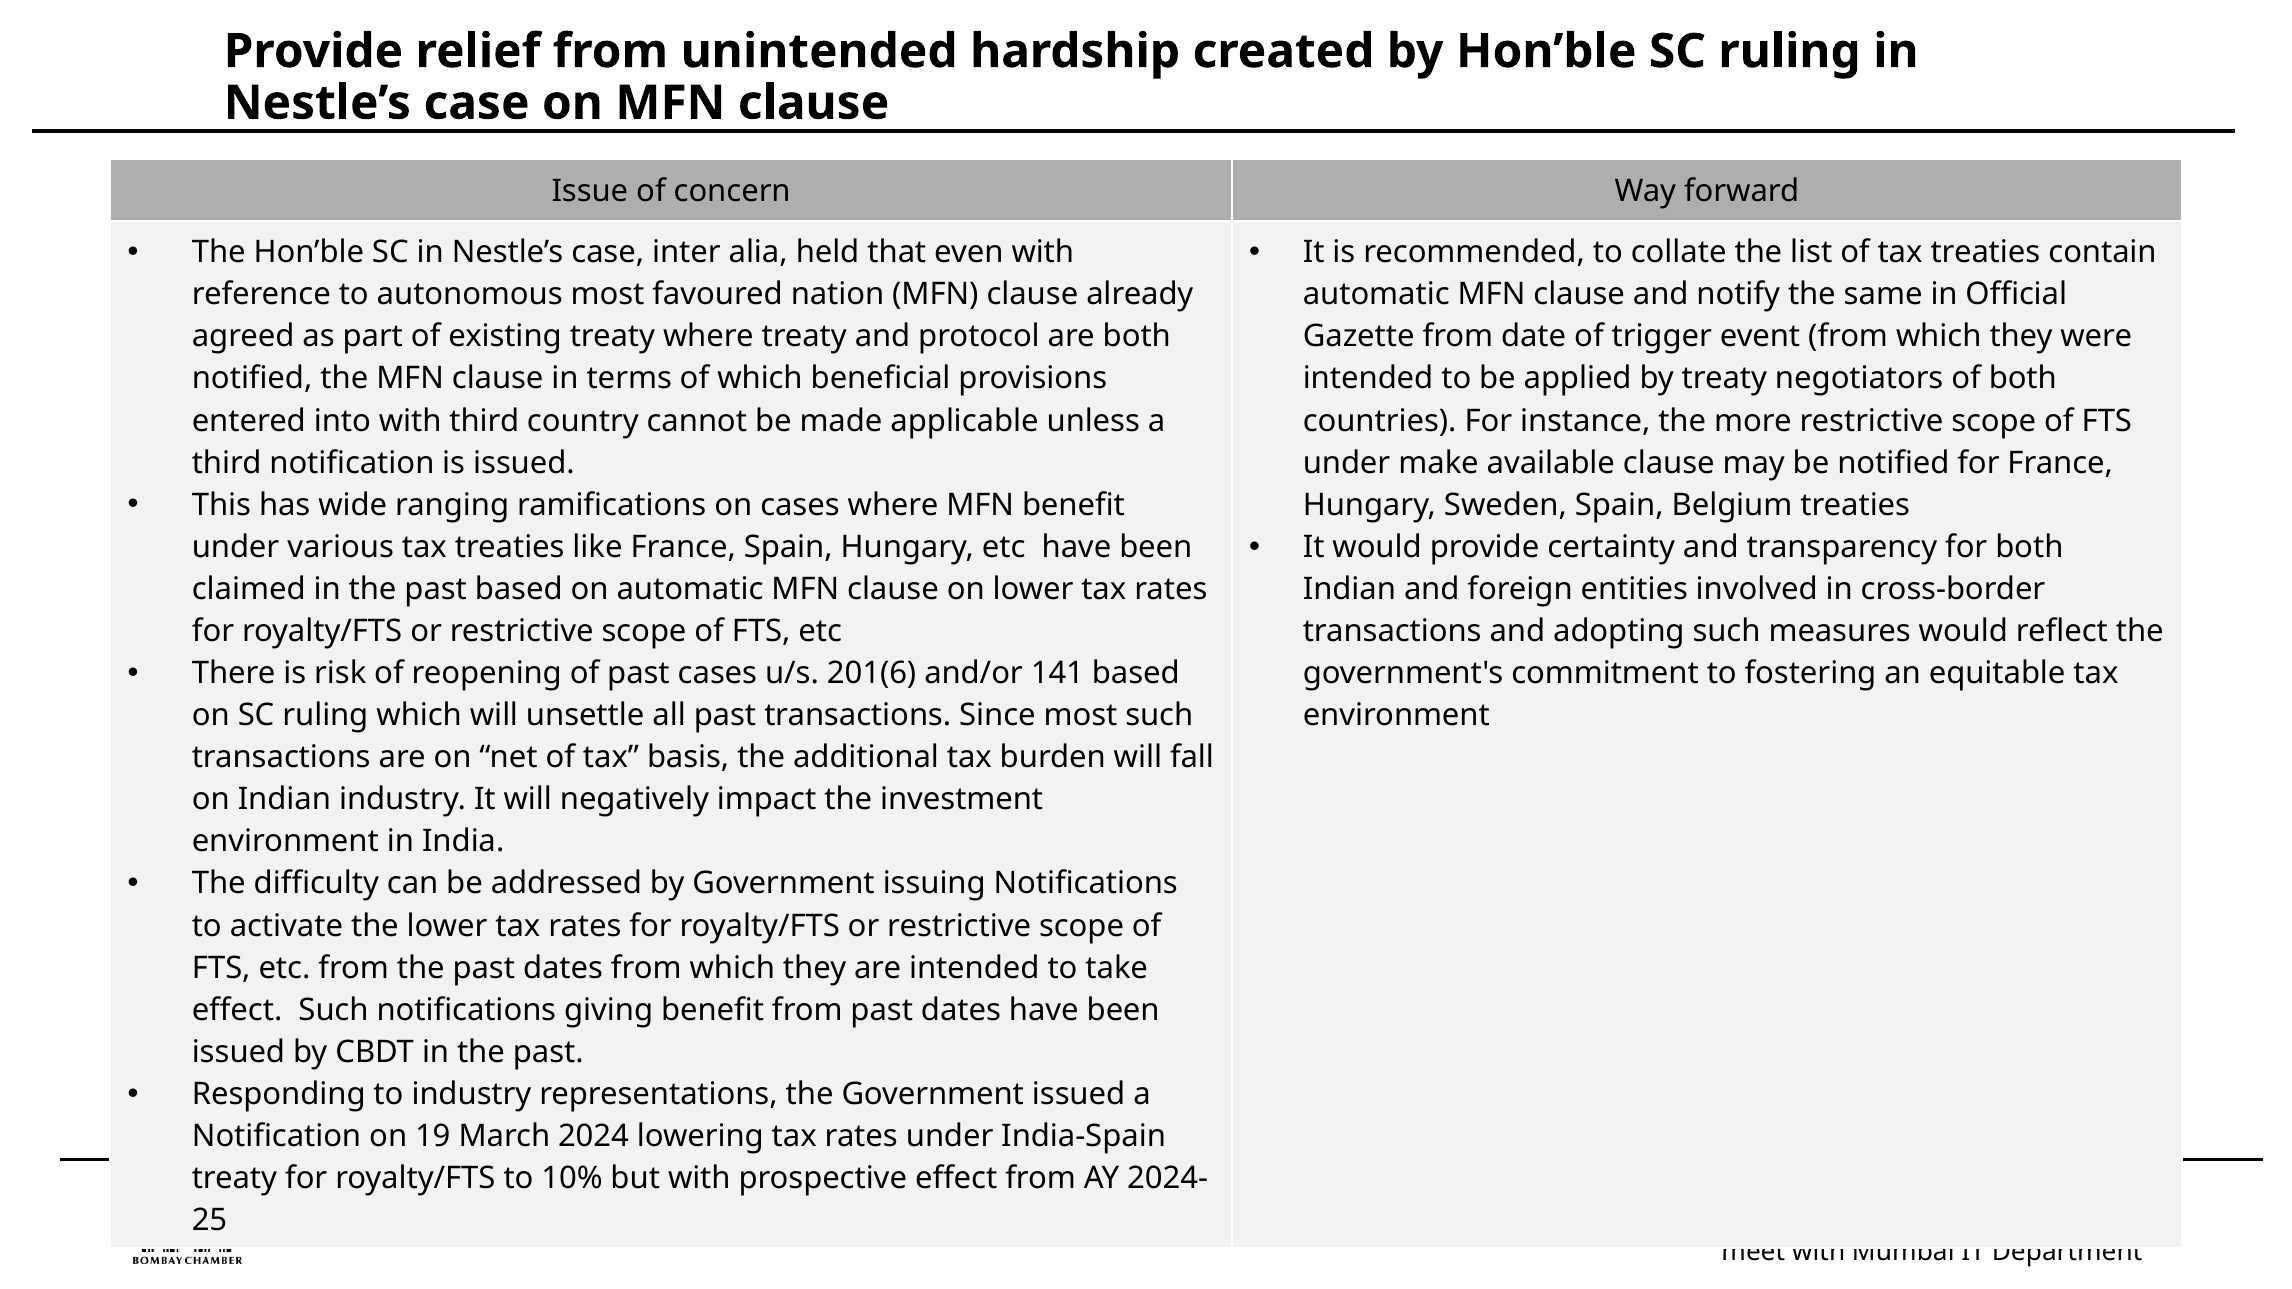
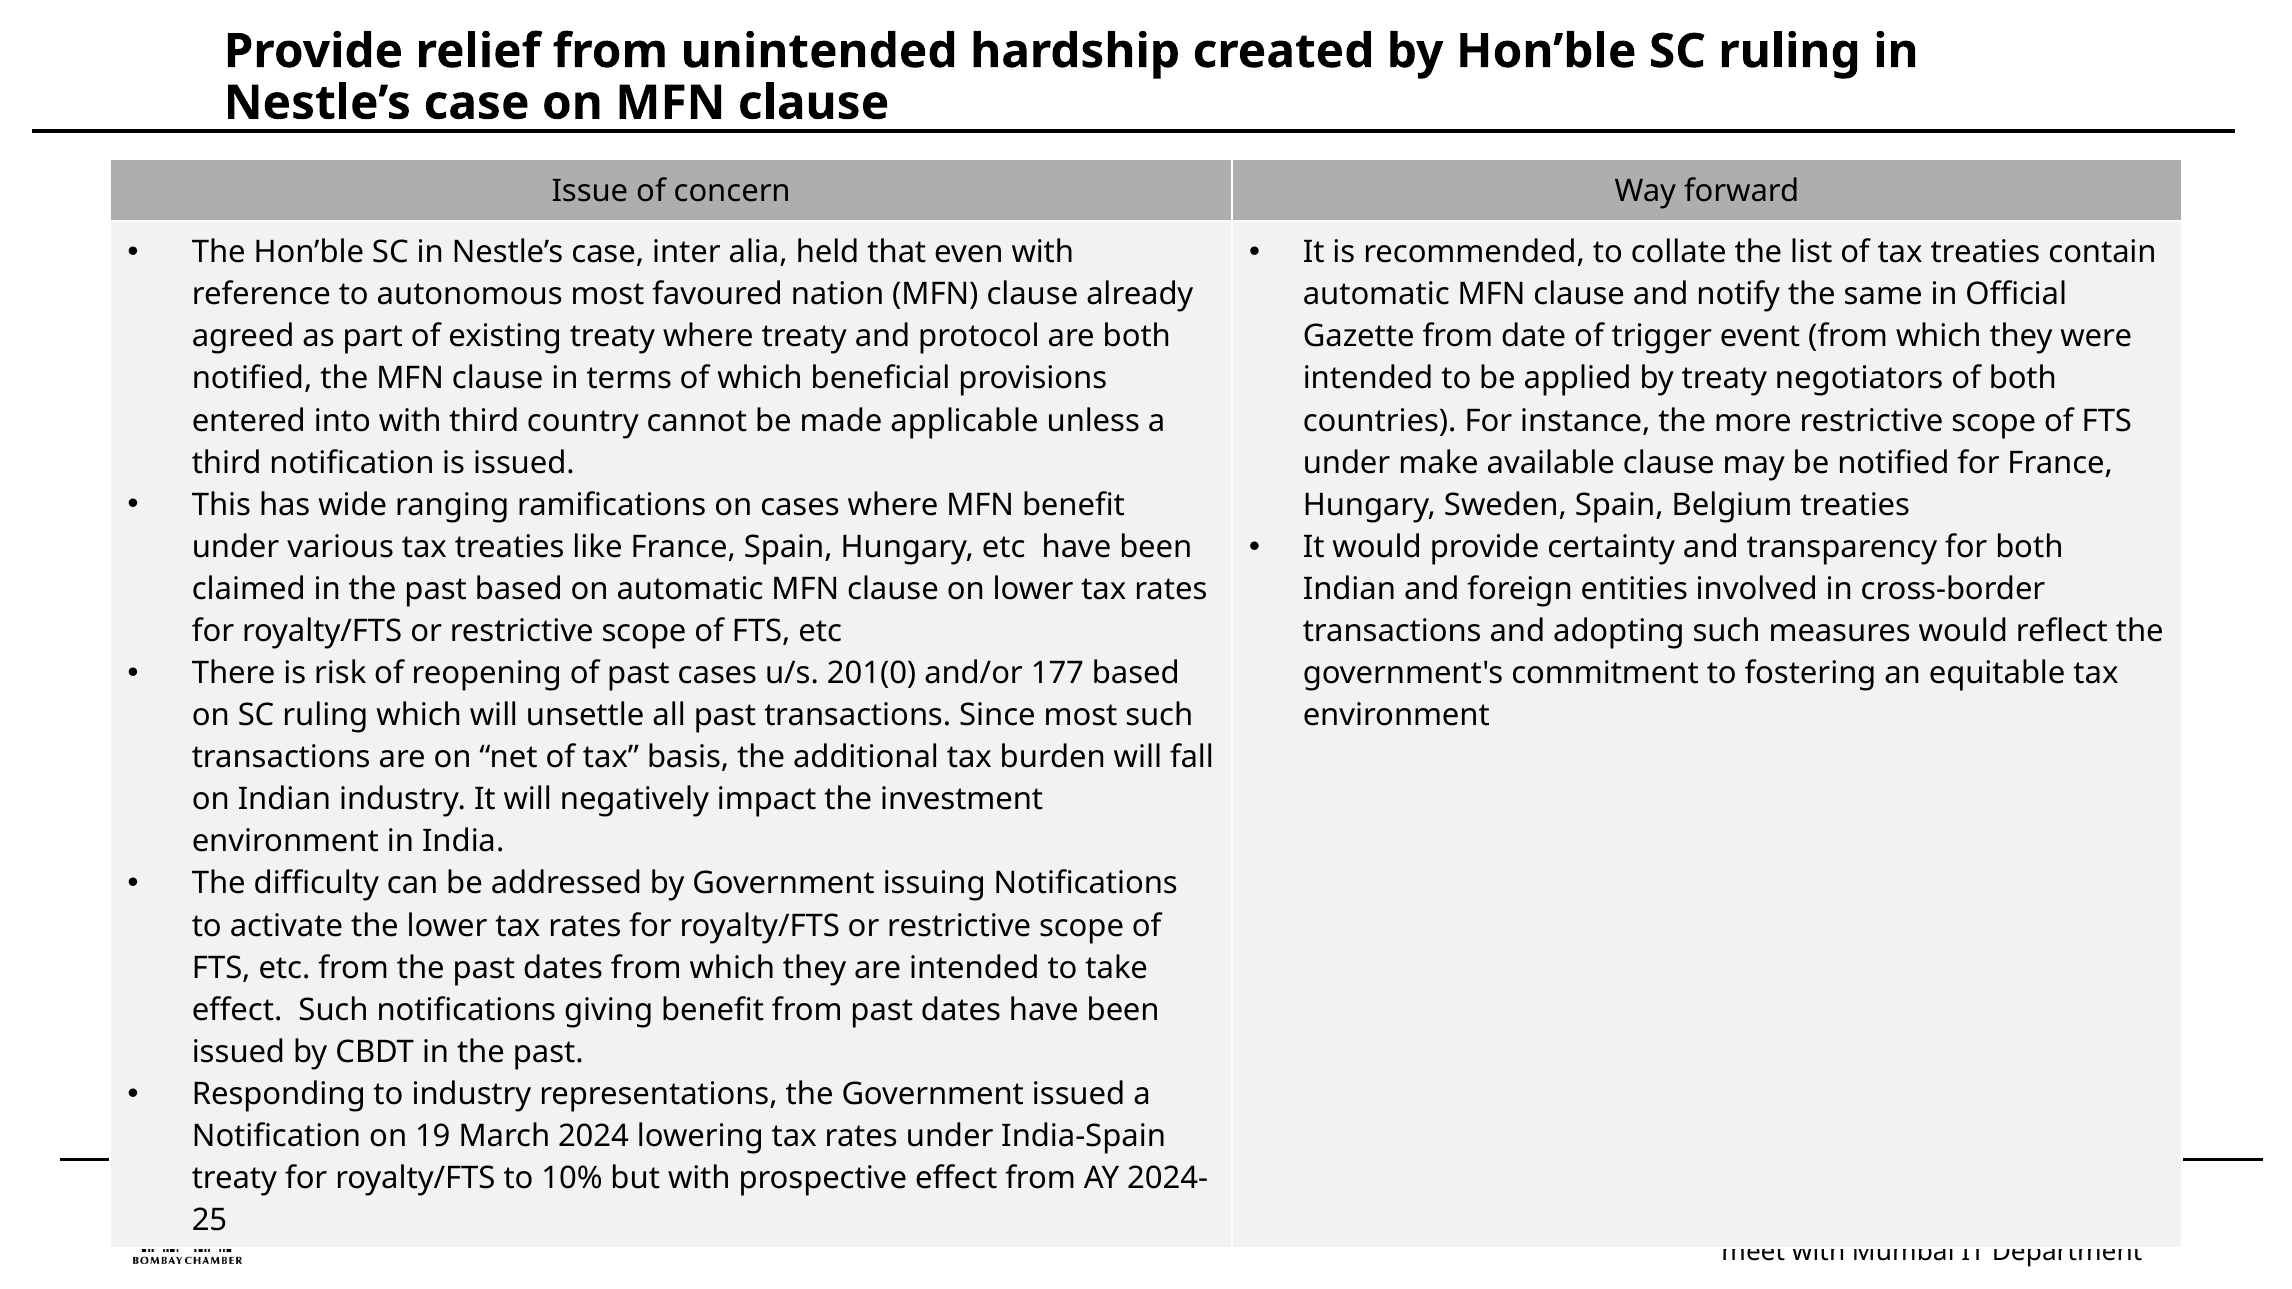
201(6: 201(6 -> 201(0
141: 141 -> 177
